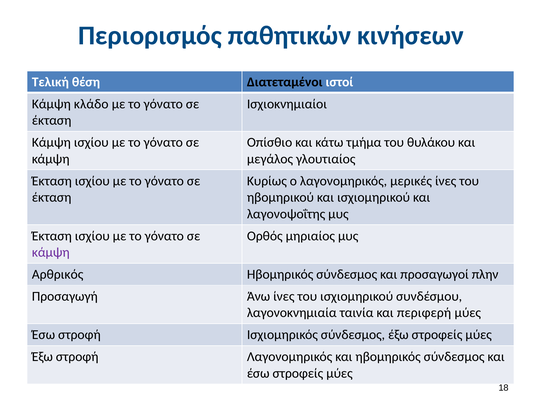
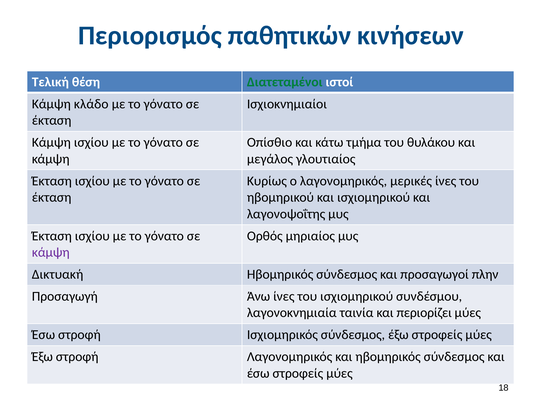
Διατεταμένοι colour: black -> green
Αρθρικός: Αρθρικός -> Δικτυακή
περιφερή: περιφερή -> περιορίζει
